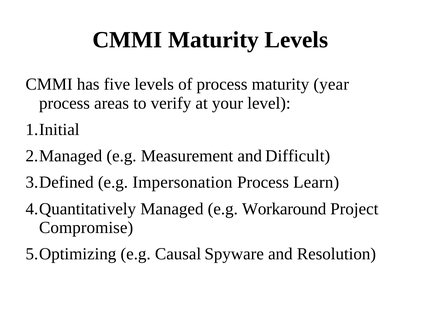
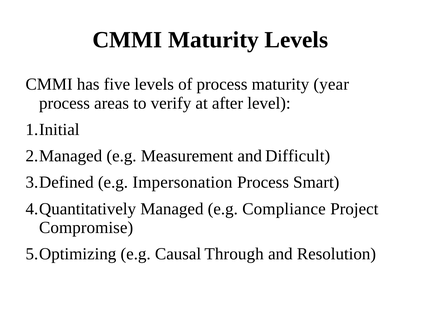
your: your -> after
Learn: Learn -> Smart
Workaround: Workaround -> Compliance
Spyware: Spyware -> Through
